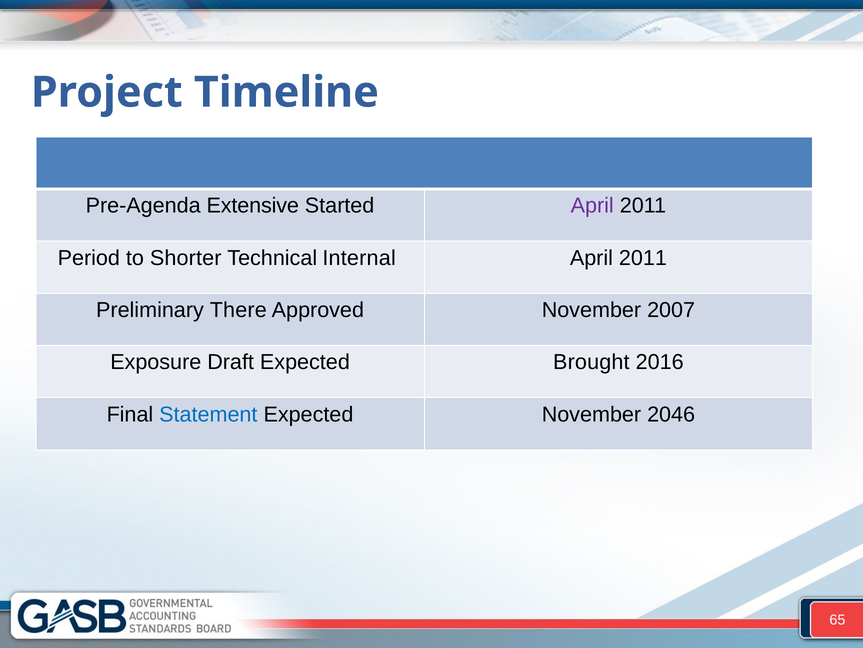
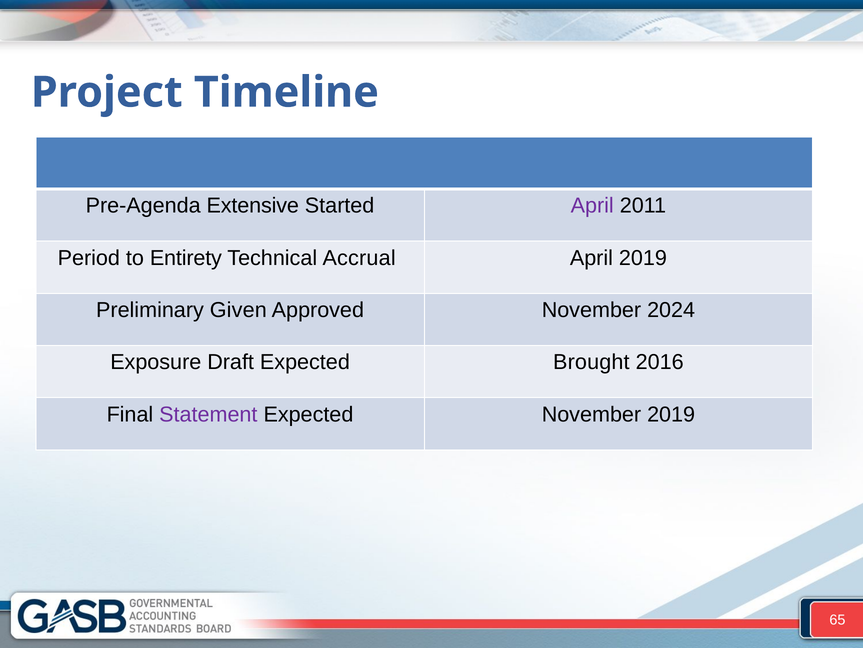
Shorter: Shorter -> Entirety
Internal: Internal -> Accrual
2011 at (643, 258): 2011 -> 2019
There: There -> Given
2007: 2007 -> 2024
Statement colour: blue -> purple
November 2046: 2046 -> 2019
